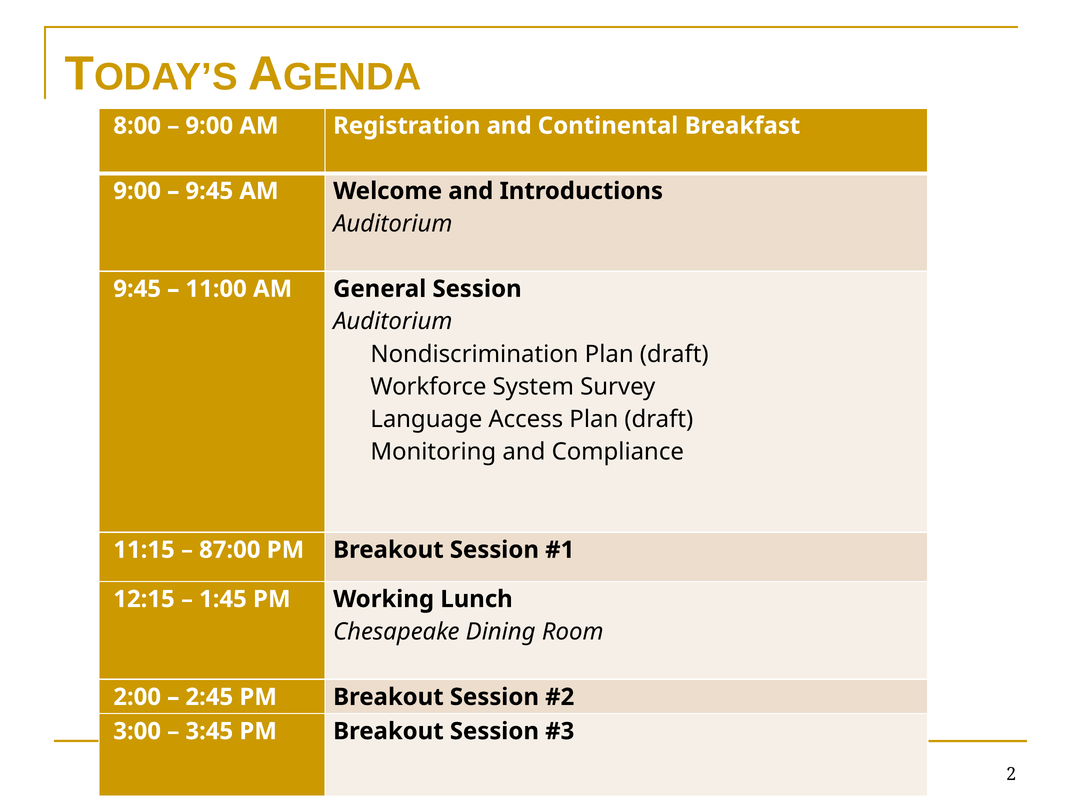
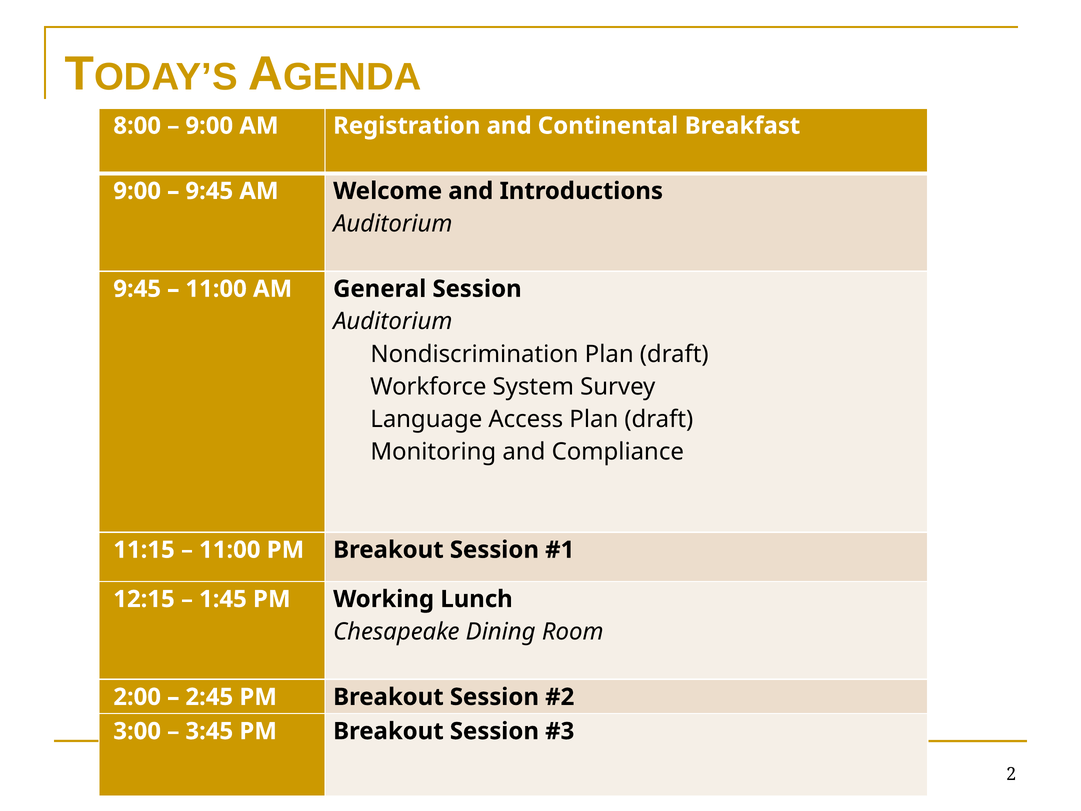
87:00 at (230, 550): 87:00 -> 11:00
